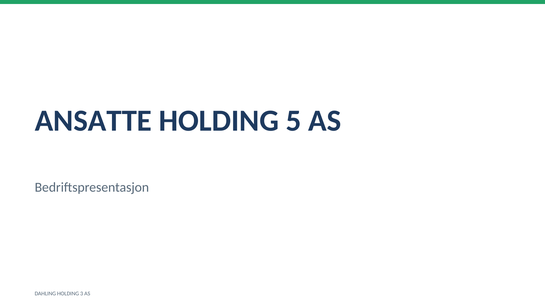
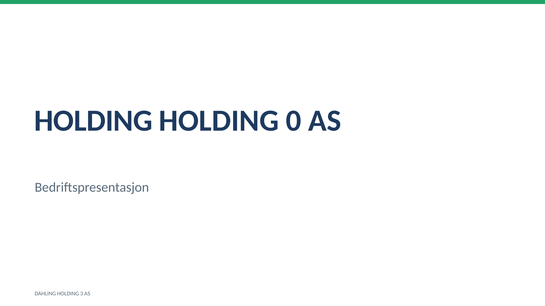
ANSATTE at (93, 121): ANSATTE -> HOLDING
5: 5 -> 0
